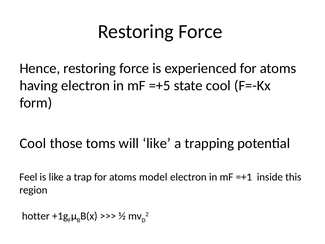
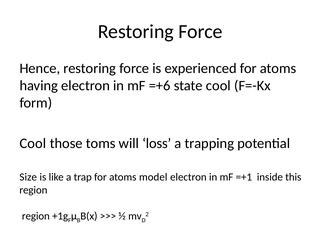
=+5: =+5 -> =+6
will like: like -> loss
Feel: Feel -> Size
hotter at (36, 216): hotter -> region
